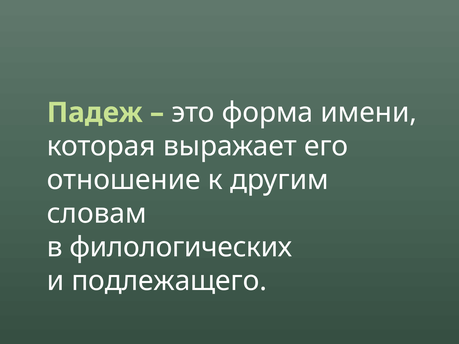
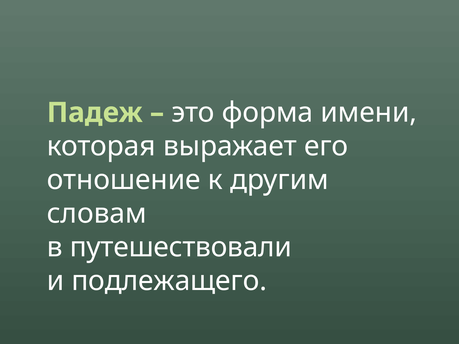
филологических: филологических -> путешествовали
